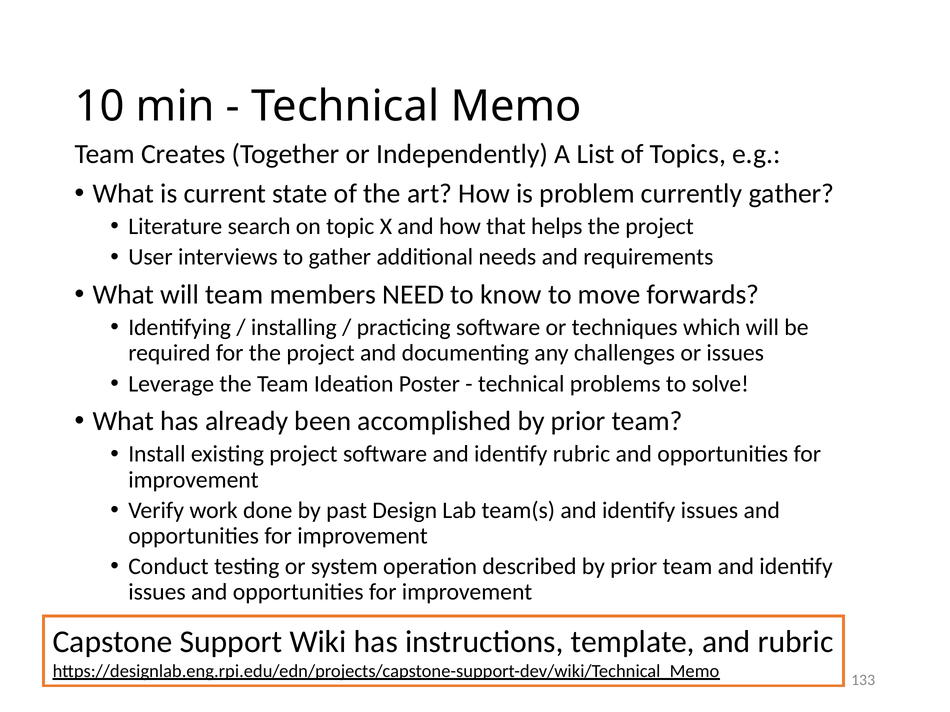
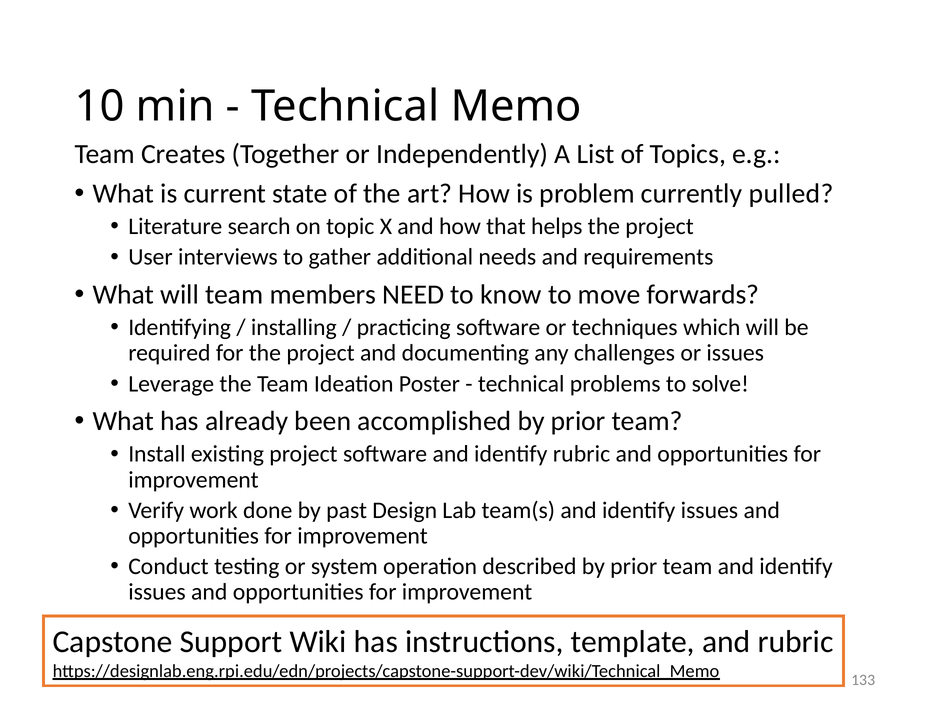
currently gather: gather -> pulled
